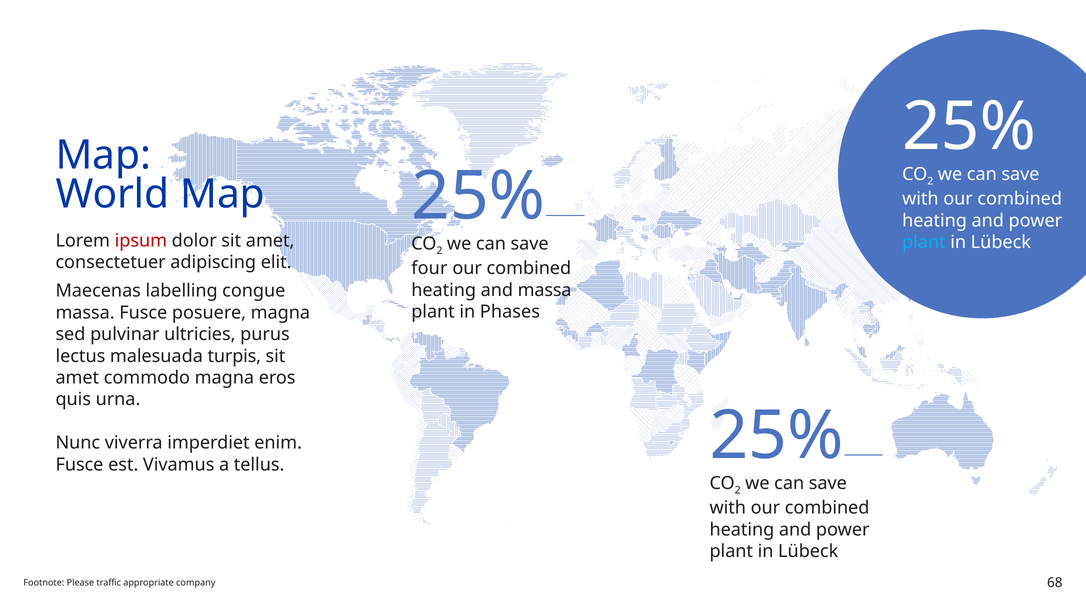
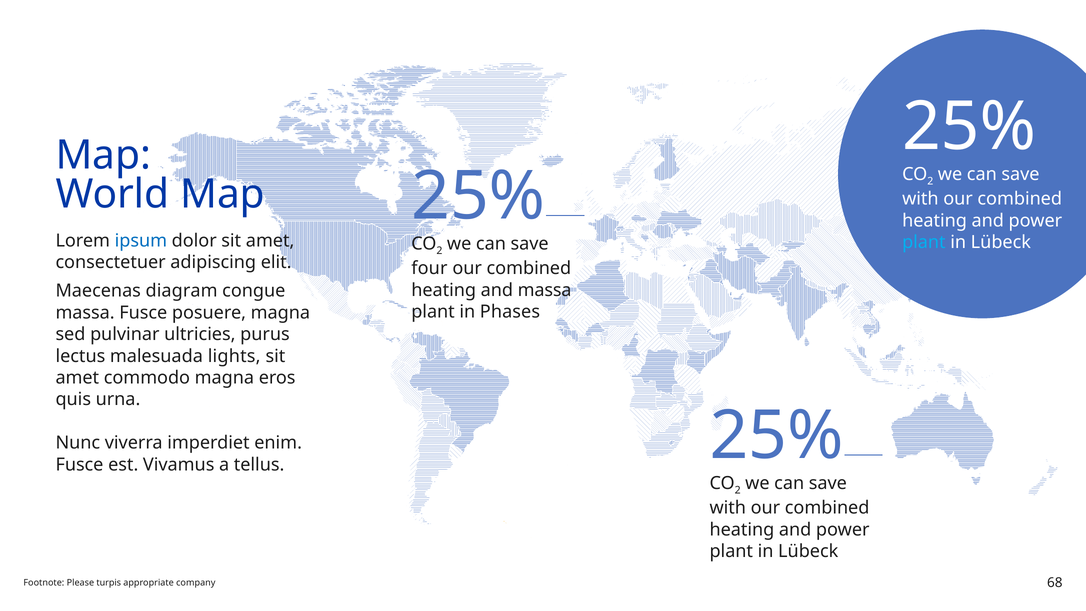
ipsum colour: red -> blue
labelling: labelling -> diagram
turpis: turpis -> lights
traffic: traffic -> turpis
